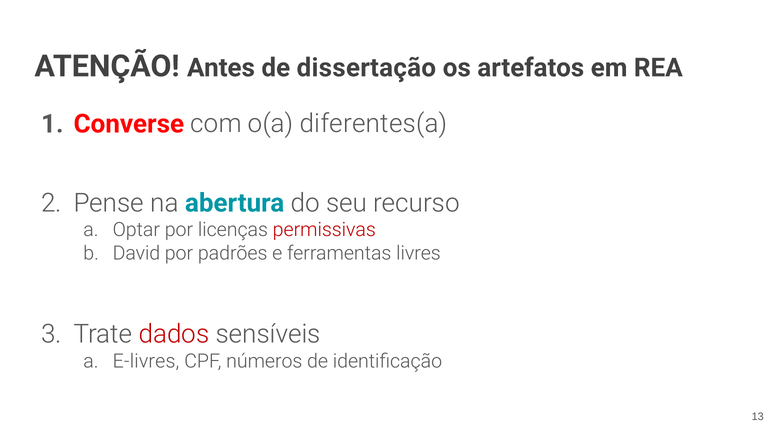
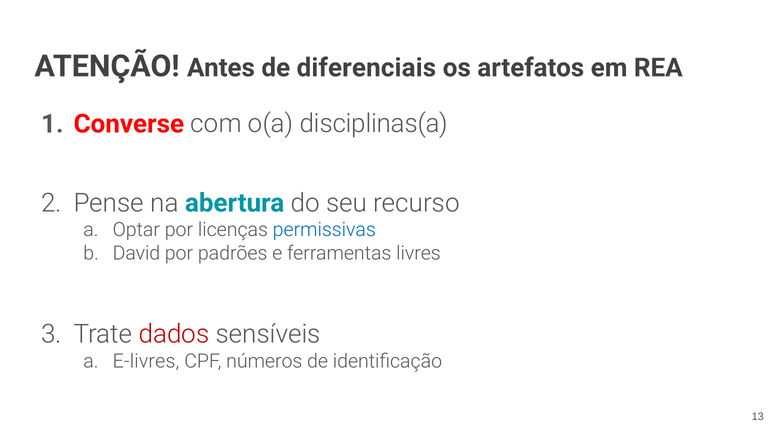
dissertação: dissertação -> diferenciais
diferentes(a: diferentes(a -> disciplinas(a
permissivas colour: red -> blue
